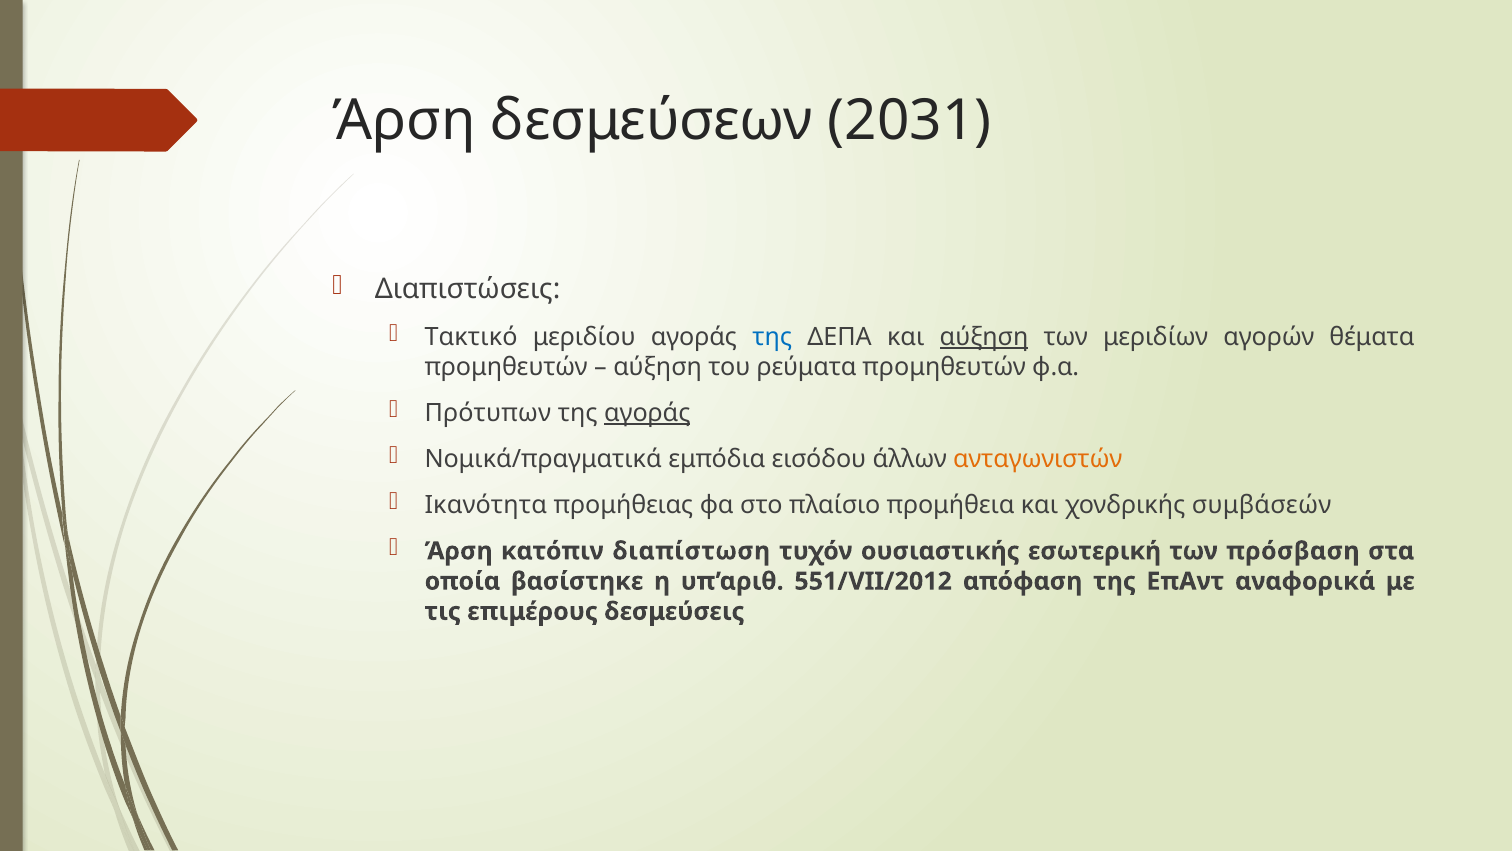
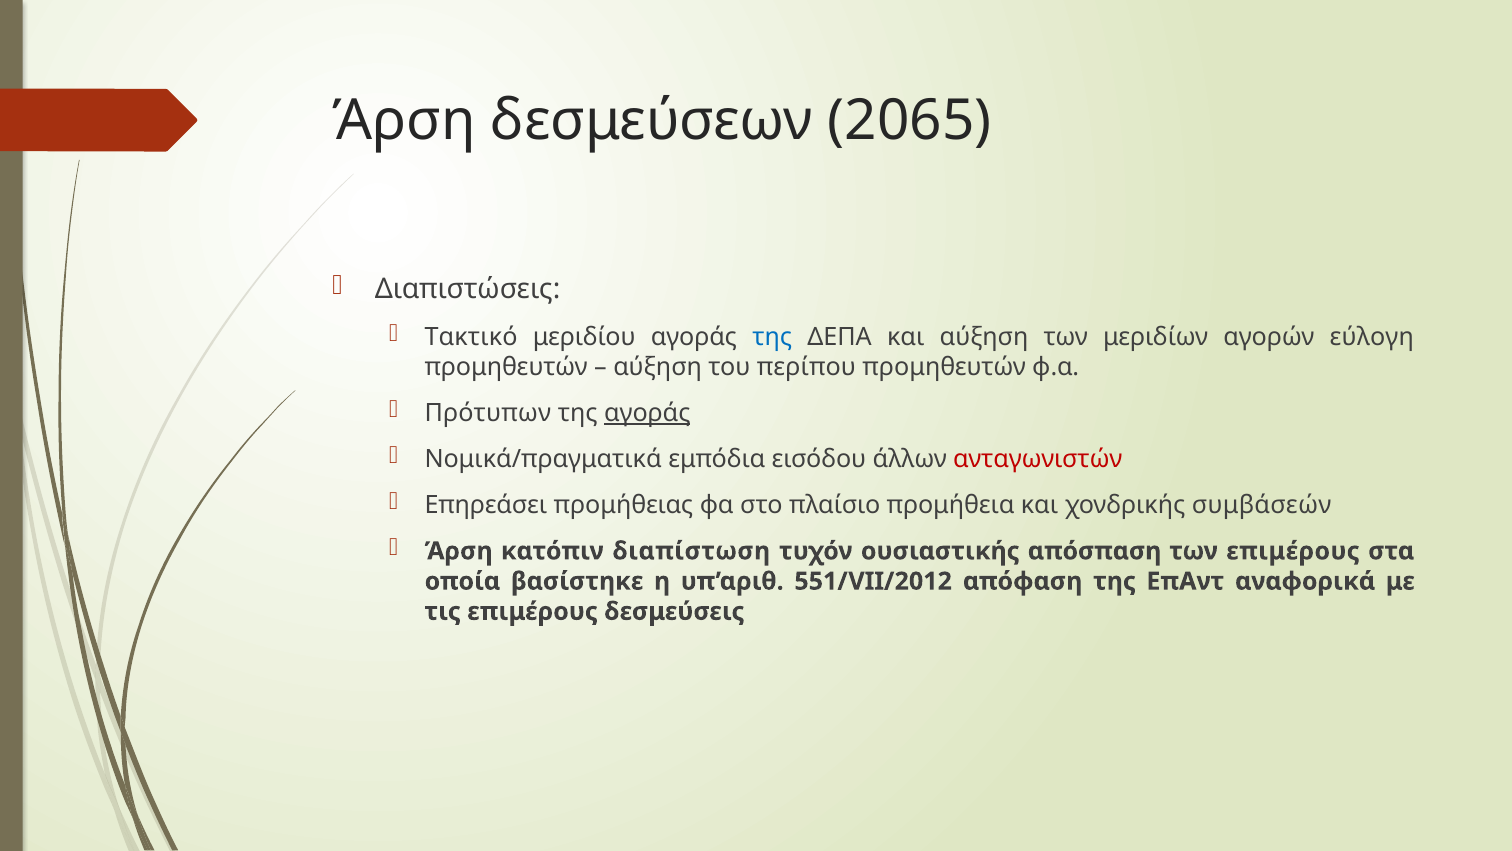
2031: 2031 -> 2065
αύξηση at (984, 337) underline: present -> none
θέματα: θέματα -> εύλογη
ρεύματα: ρεύματα -> περίπου
ανταγωνιστών colour: orange -> red
Ικανότητα: Ικανότητα -> Επηρεάσει
εσωτερική: εσωτερική -> απόσπαση
των πρόσβαση: πρόσβαση -> επιμέρους
